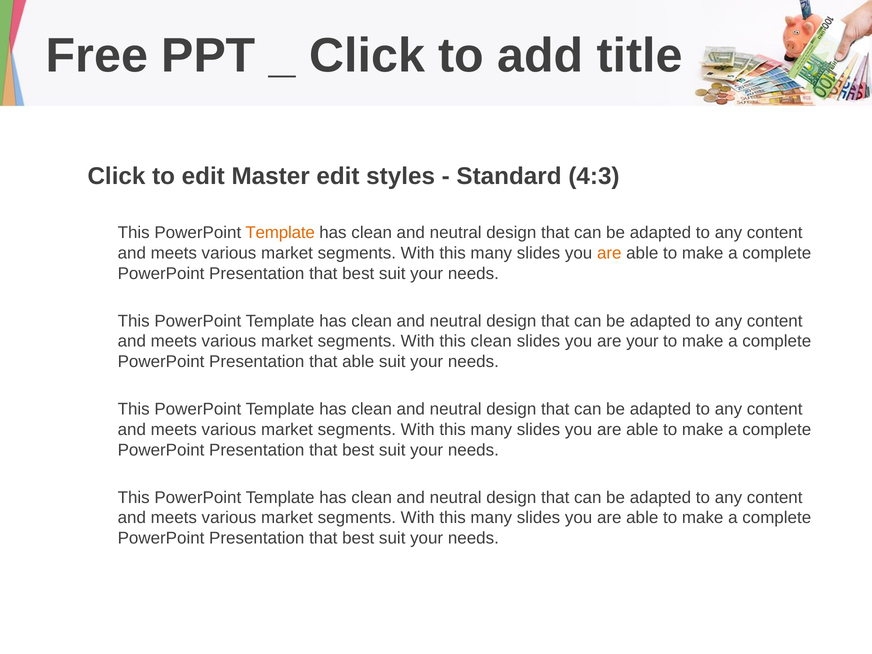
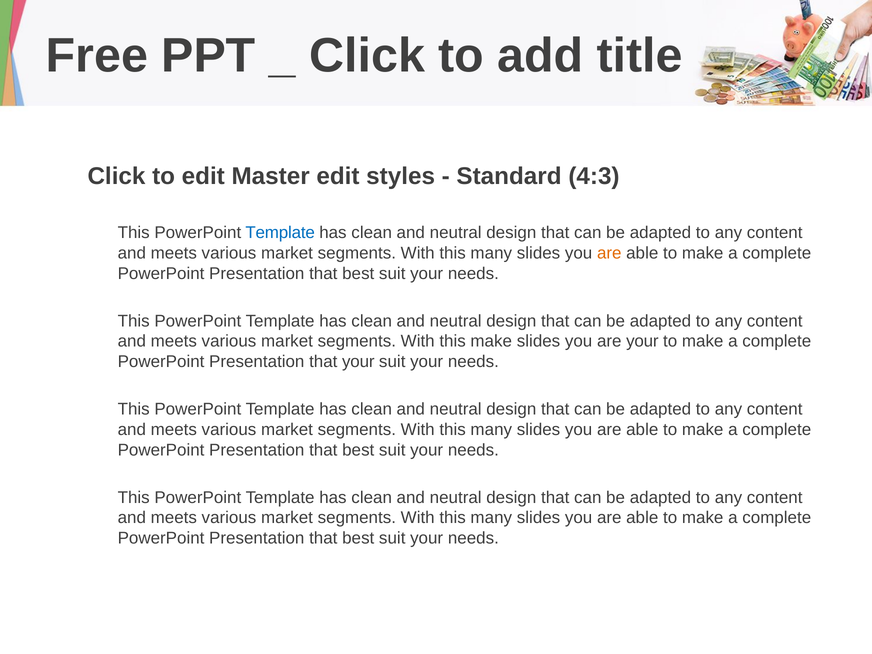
Template at (280, 233) colour: orange -> blue
this clean: clean -> make
that able: able -> your
